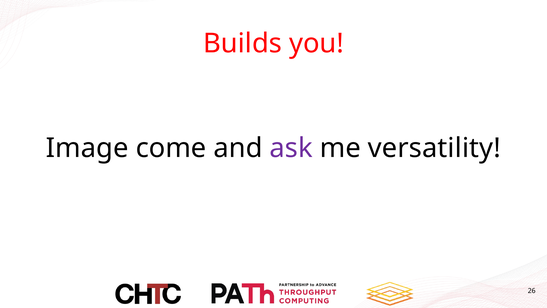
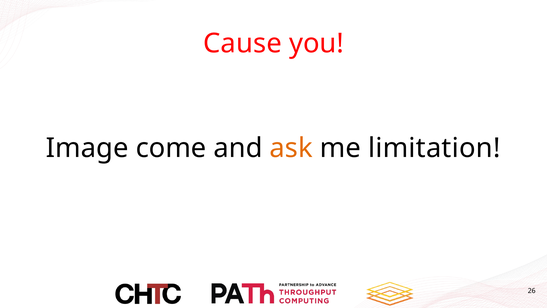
Builds: Builds -> Cause
ask colour: purple -> orange
versatility: versatility -> limitation
